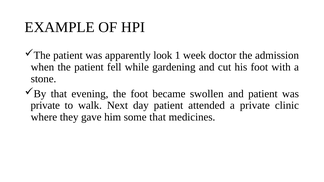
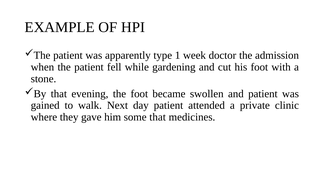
look: look -> type
private at (45, 106): private -> gained
